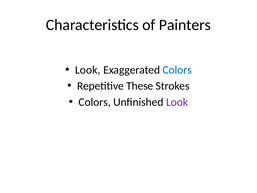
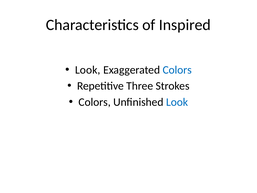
Painters: Painters -> Inspired
These: These -> Three
Look at (177, 102) colour: purple -> blue
